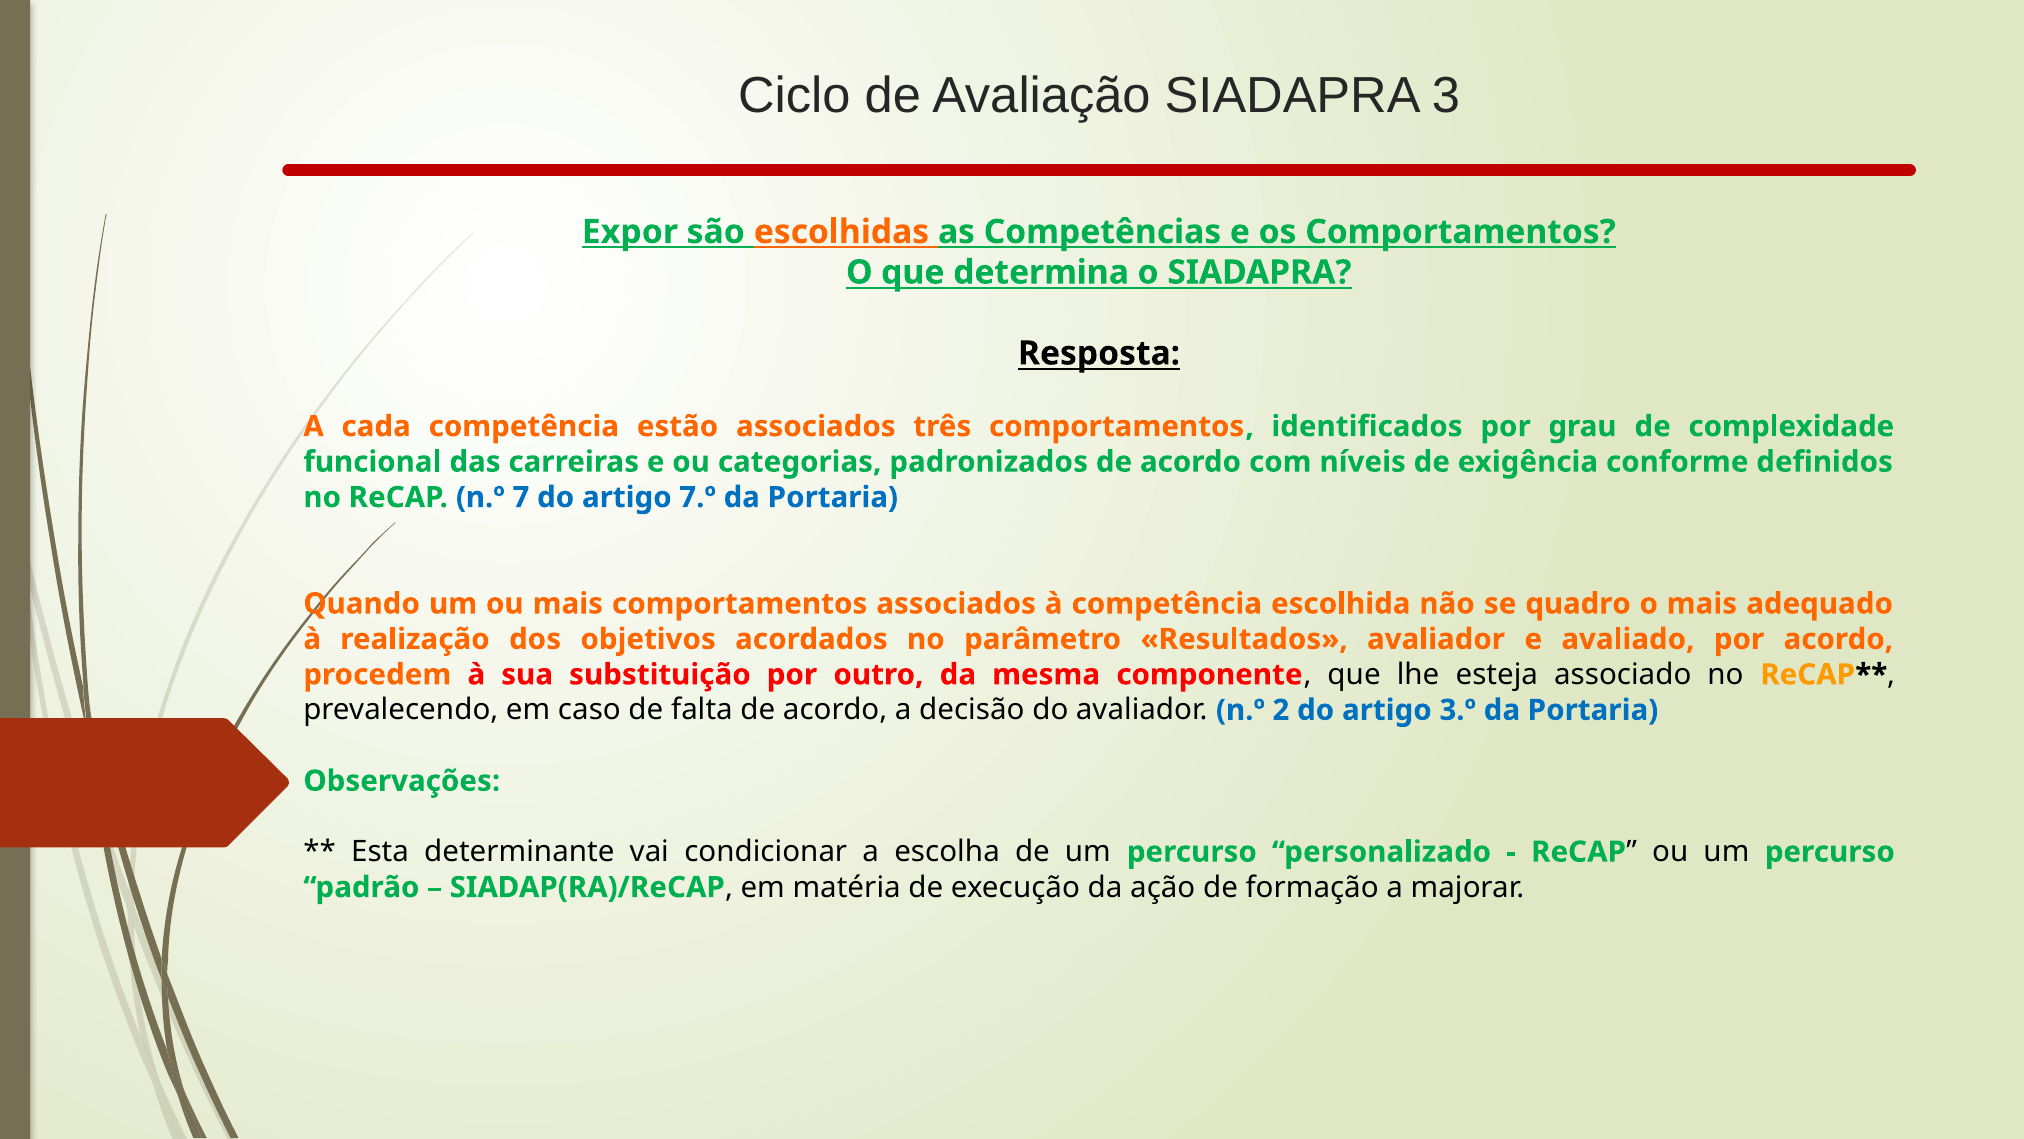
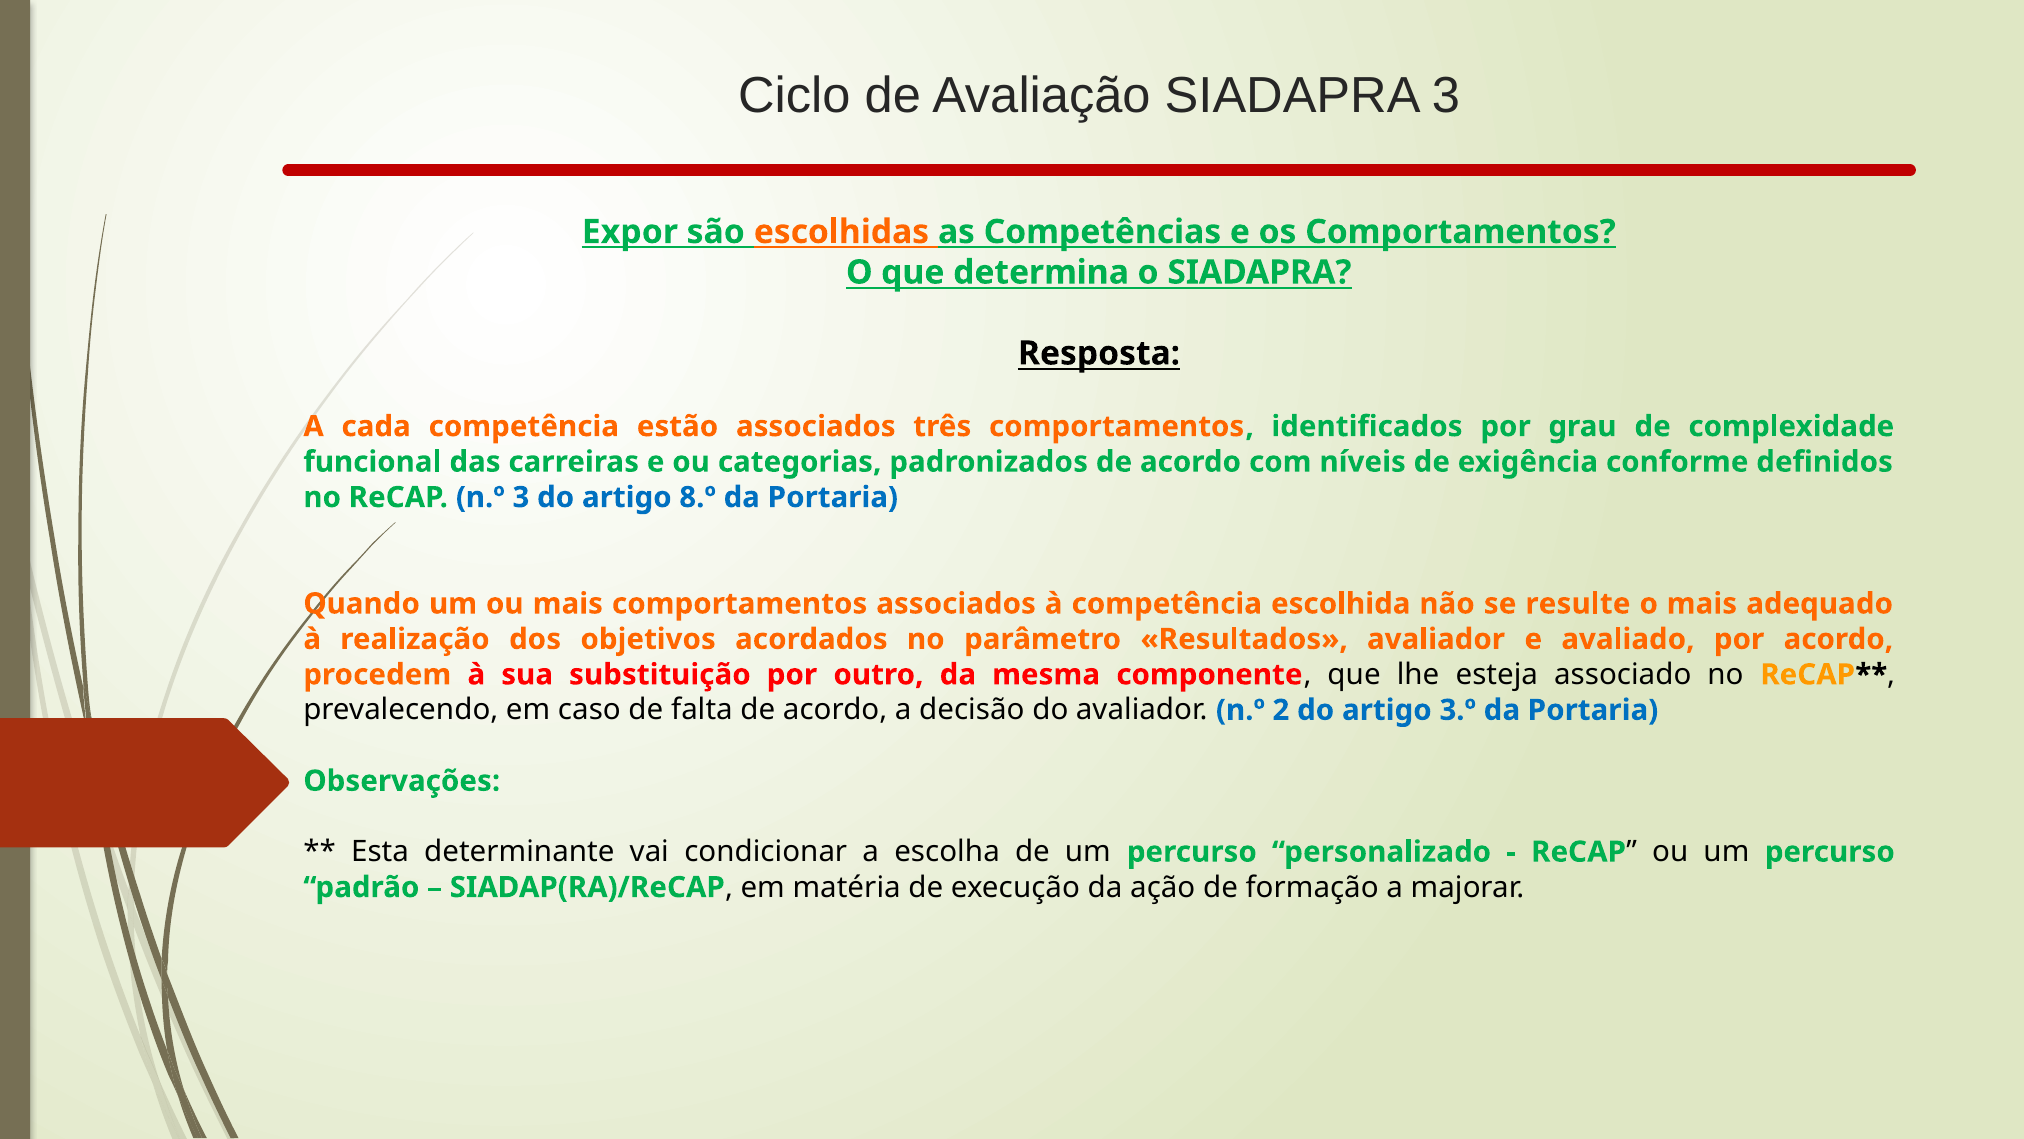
n.º 7: 7 -> 3
7.º: 7.º -> 8.º
quadro: quadro -> resulte
